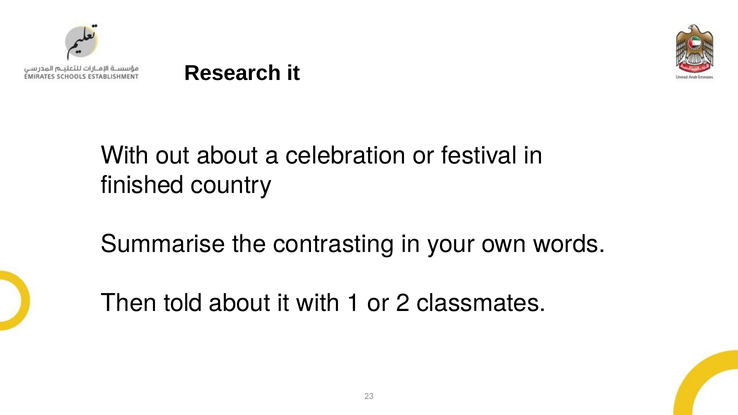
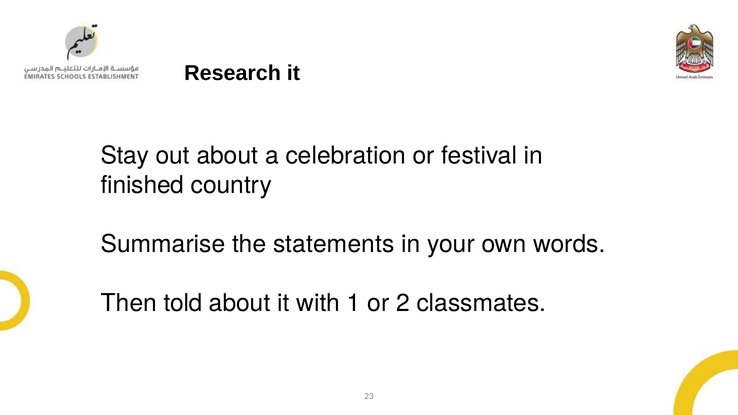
With at (125, 156): With -> Stay
contrasting: contrasting -> statements
